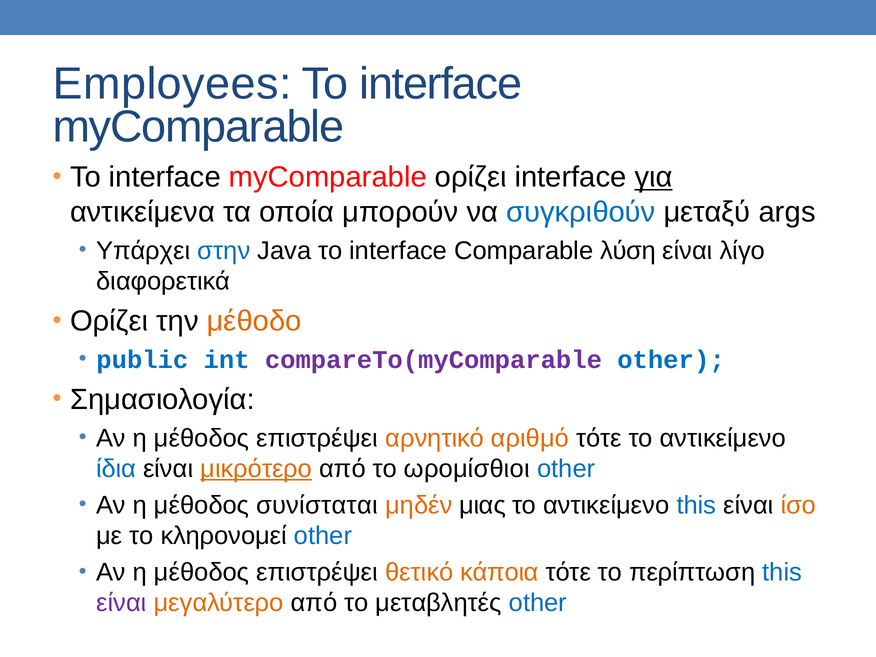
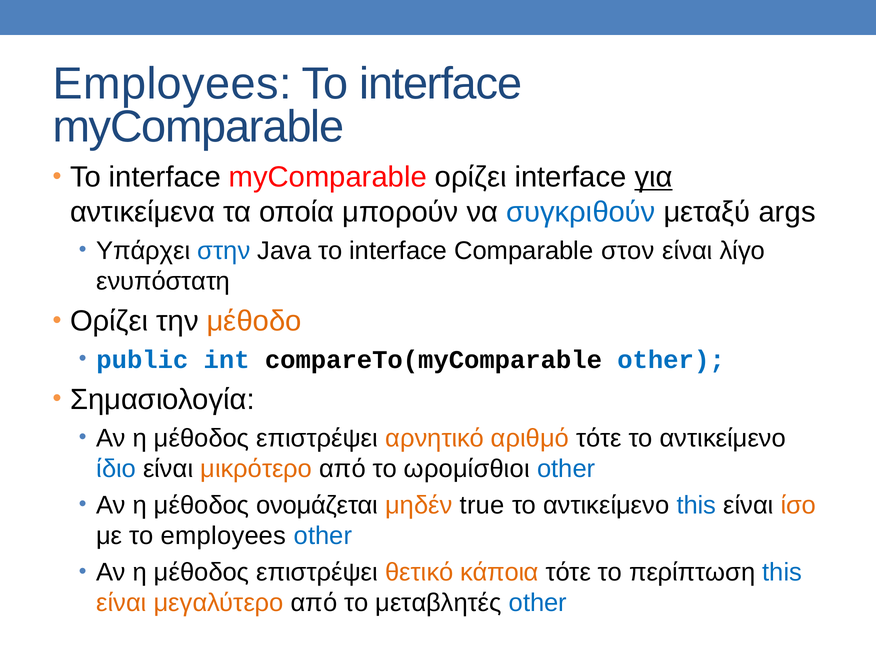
λύση: λύση -> στον
διαφορετικά: διαφορετικά -> ενυπόστατη
compareTo(myComparable colour: purple -> black
ίδια: ίδια -> ίδιο
μικρότερο underline: present -> none
συνίσταται: συνίσταται -> ονομάζεται
μιας: μιας -> true
το κληρονομεί: κληρονομεί -> employees
είναι at (121, 603) colour: purple -> orange
